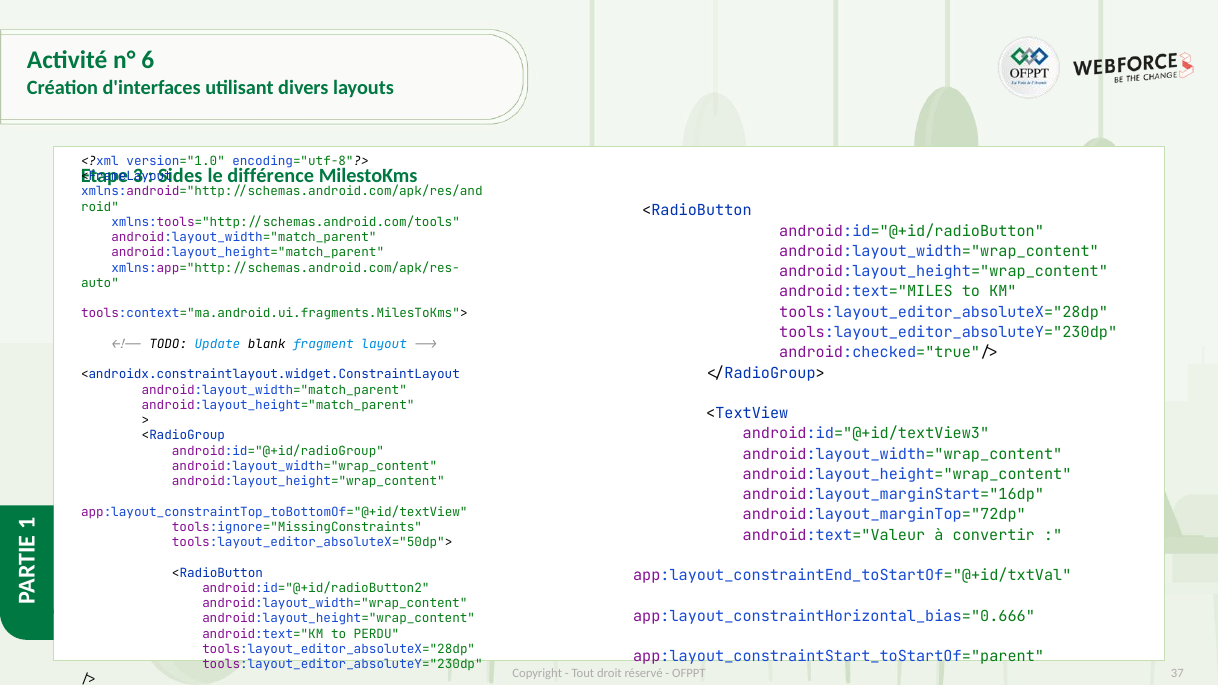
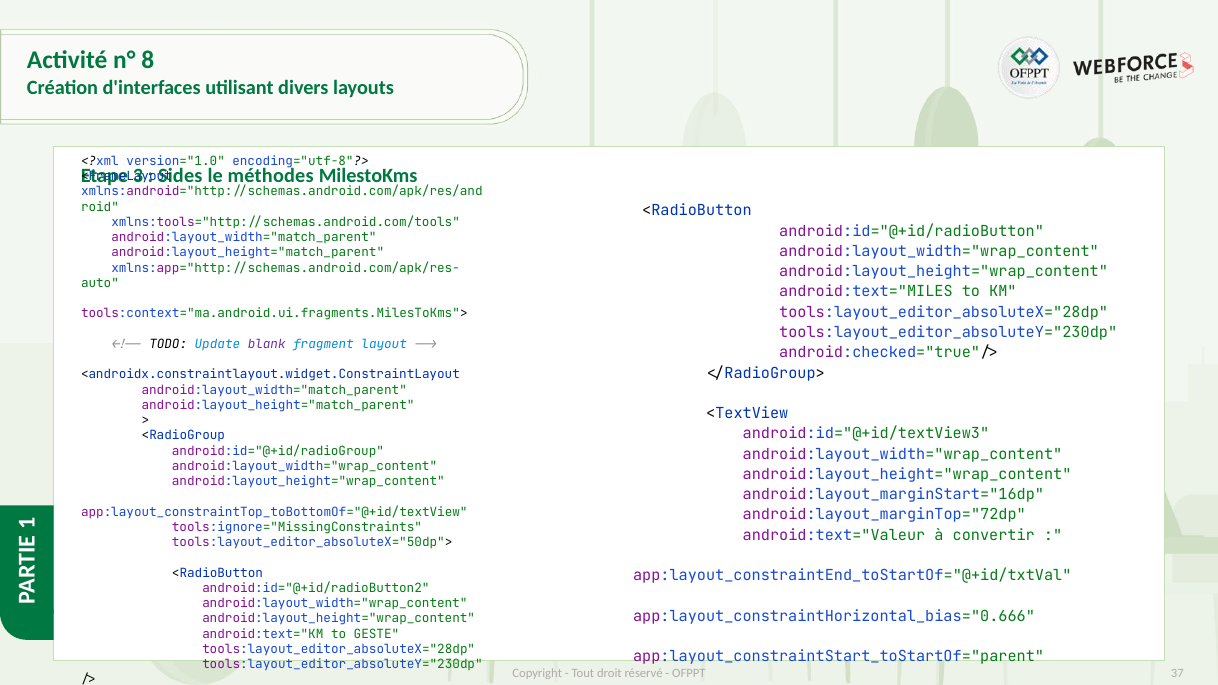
6: 6 -> 8
différence: différence -> méthodes
blank colour: black -> purple
PERDU: PERDU -> GESTE
